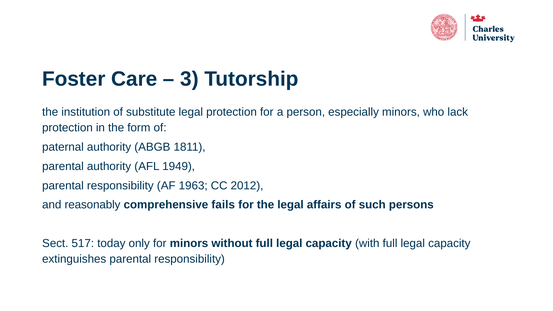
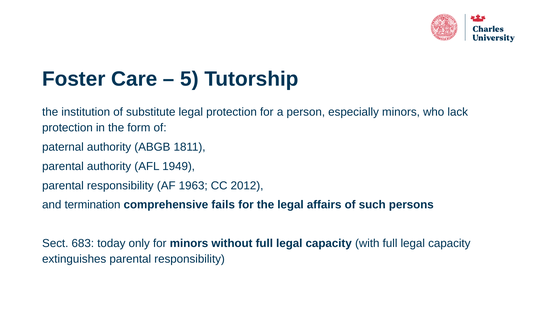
3: 3 -> 5
reasonably: reasonably -> termination
517: 517 -> 683
